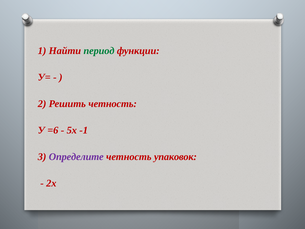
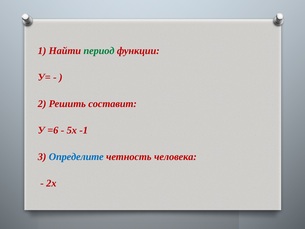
Решить четность: четность -> составит
Определите colour: purple -> blue
упаковок: упаковок -> человека
